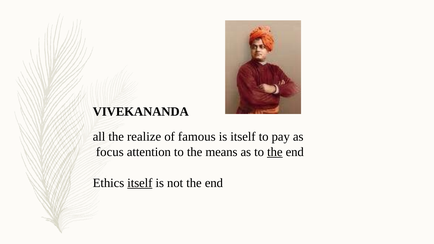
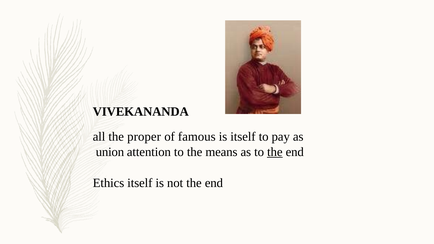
realize: realize -> proper
focus: focus -> union
itself at (140, 183) underline: present -> none
